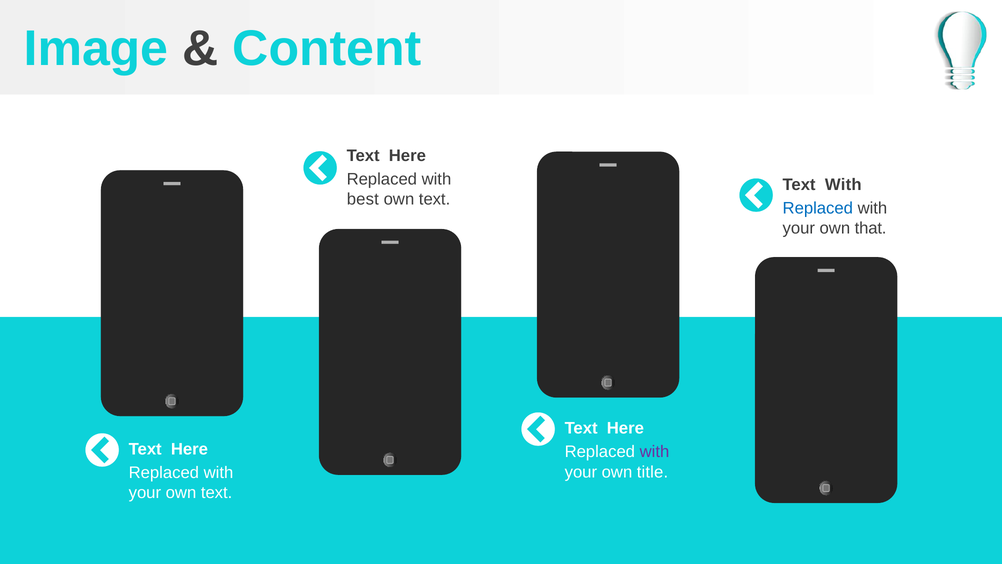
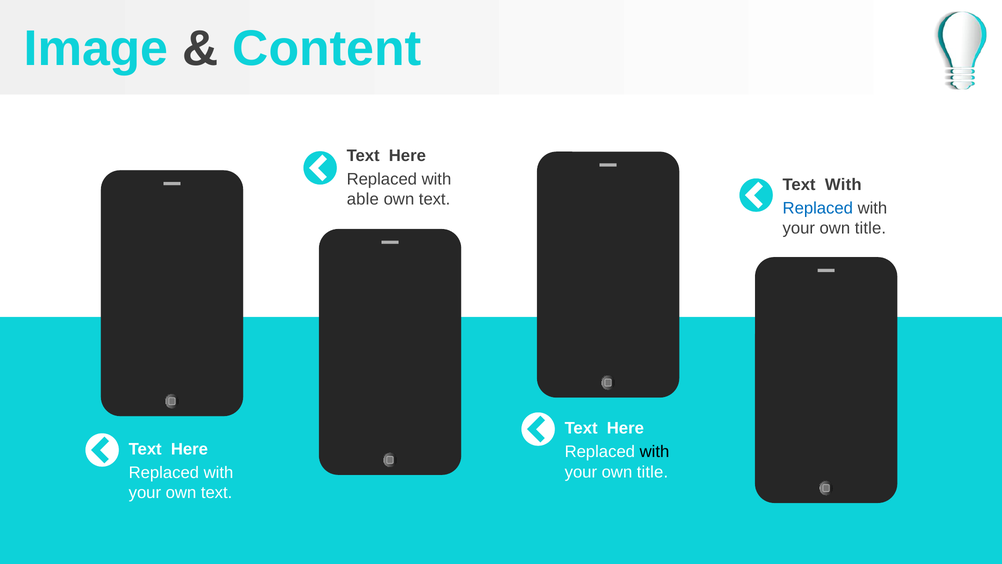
best: best -> able
that at (871, 228): that -> title
with at (654, 452) colour: purple -> black
